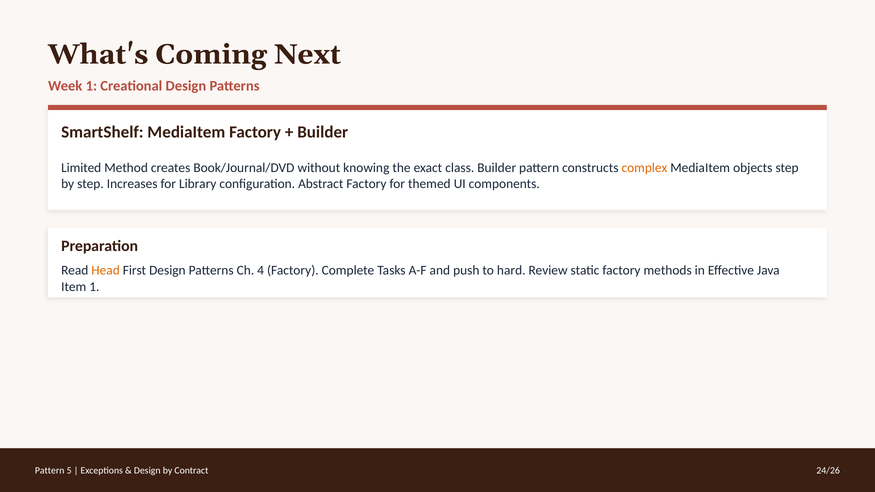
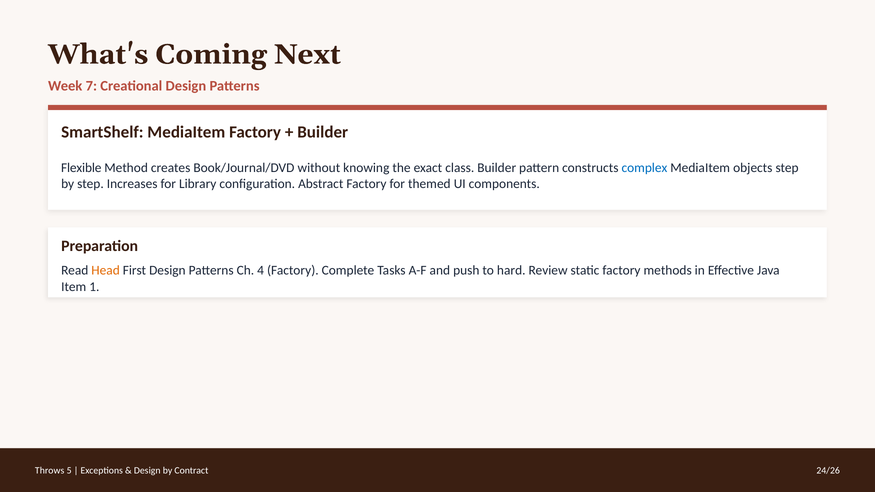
Week 1: 1 -> 7
Limited: Limited -> Flexible
complex colour: orange -> blue
Pattern at (50, 471): Pattern -> Throws
